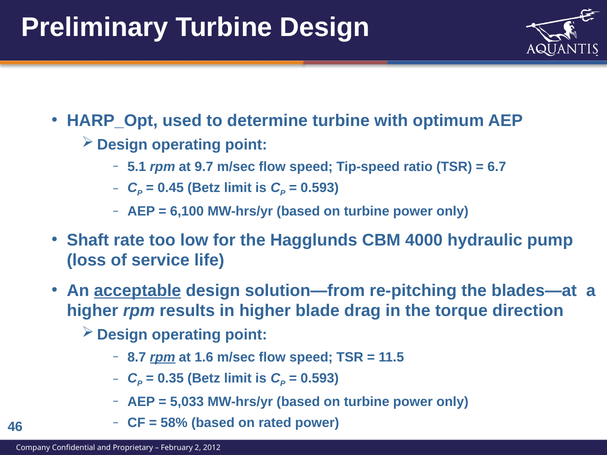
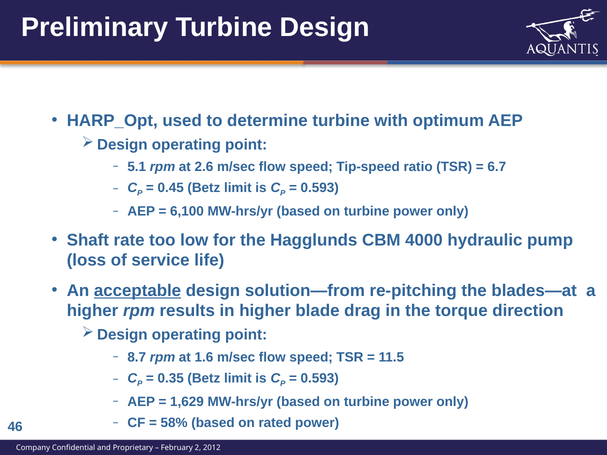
9.7: 9.7 -> 2.6
rpm at (163, 357) underline: present -> none
5,033: 5,033 -> 1,629
